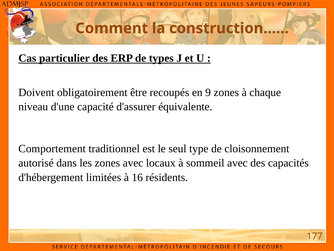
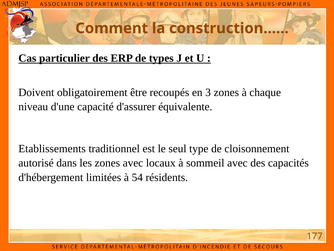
9: 9 -> 3
Comportement: Comportement -> Etablissements
16: 16 -> 54
